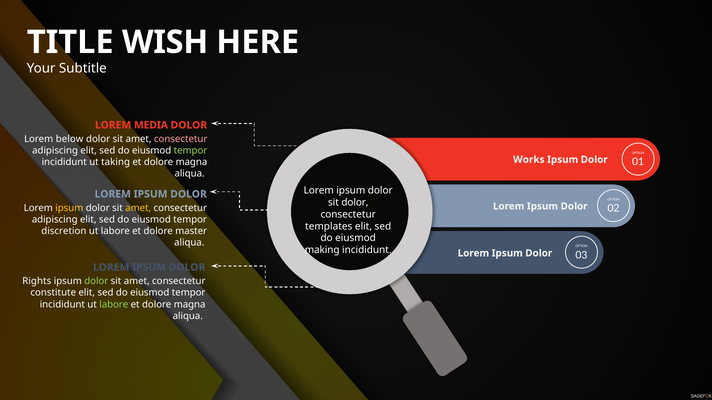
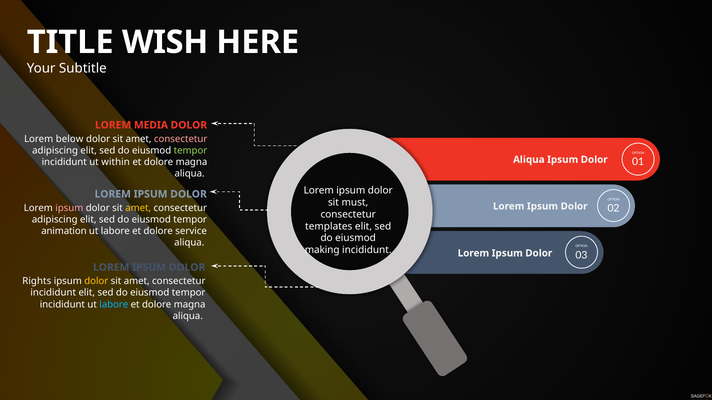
Works at (529, 160): Works -> Aliqua
taking: taking -> within
sit dolor: dolor -> must
ipsum at (69, 208) colour: yellow -> pink
discretion: discretion -> animation
master: master -> service
dolor at (96, 282) colour: light green -> yellow
constitute at (53, 293): constitute -> incididunt
labore at (114, 305) colour: light green -> light blue
